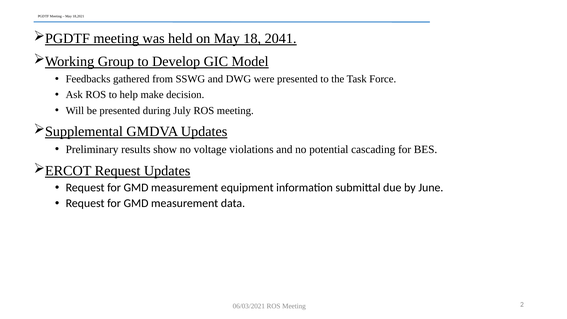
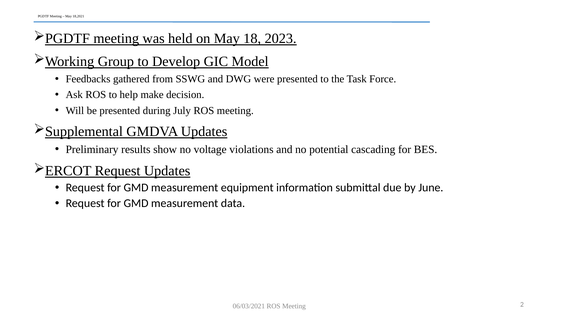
2041: 2041 -> 2023
